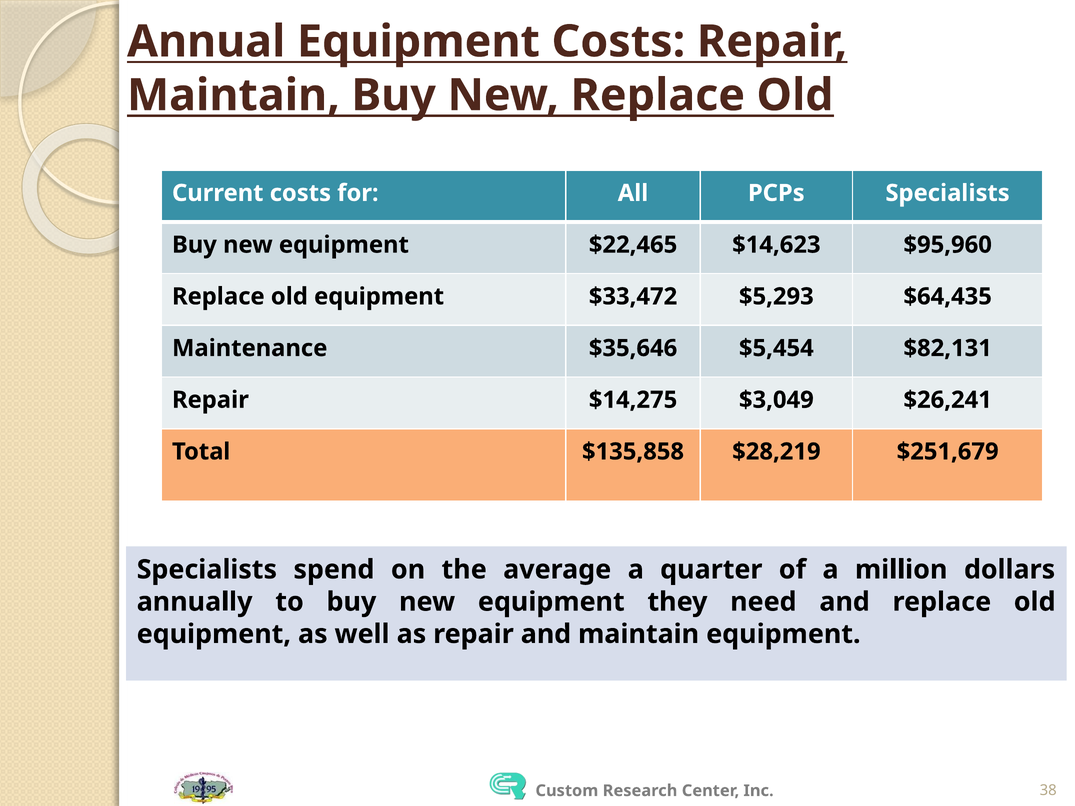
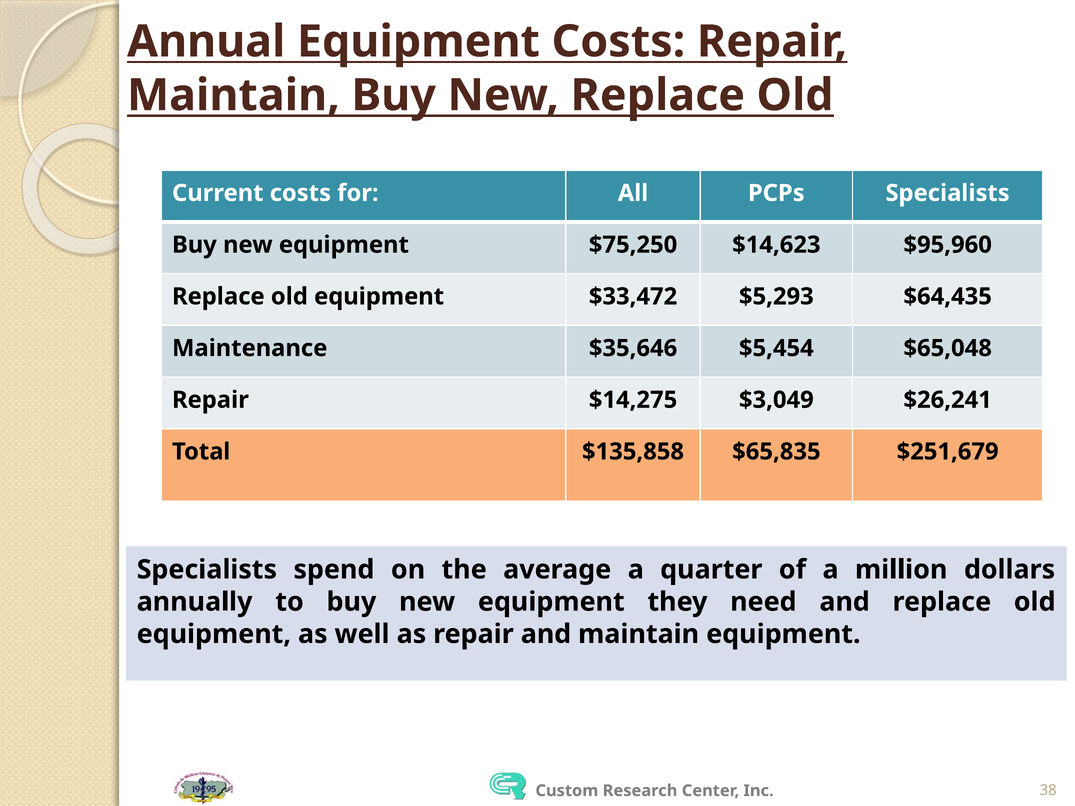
$22,465: $22,465 -> $75,250
$82,131: $82,131 -> $65,048
$28,219: $28,219 -> $65,835
